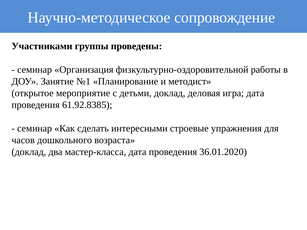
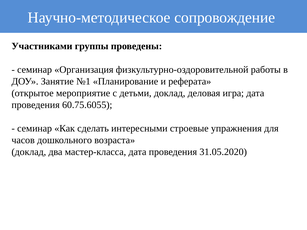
методист: методист -> реферата
61.92.8385: 61.92.8385 -> 60.75.6055
36.01.2020: 36.01.2020 -> 31.05.2020
